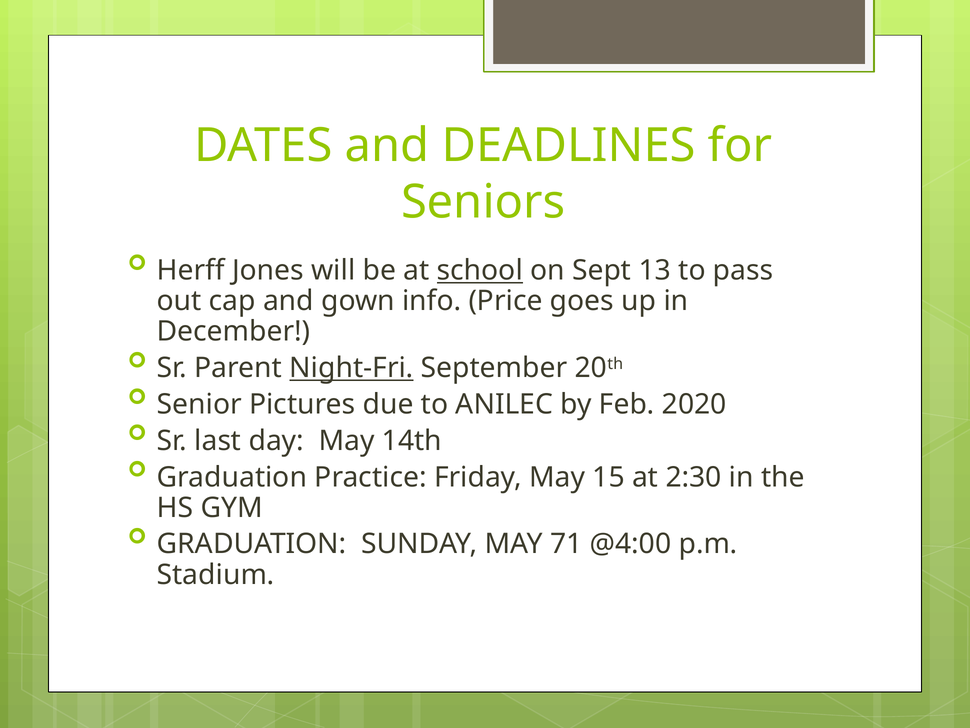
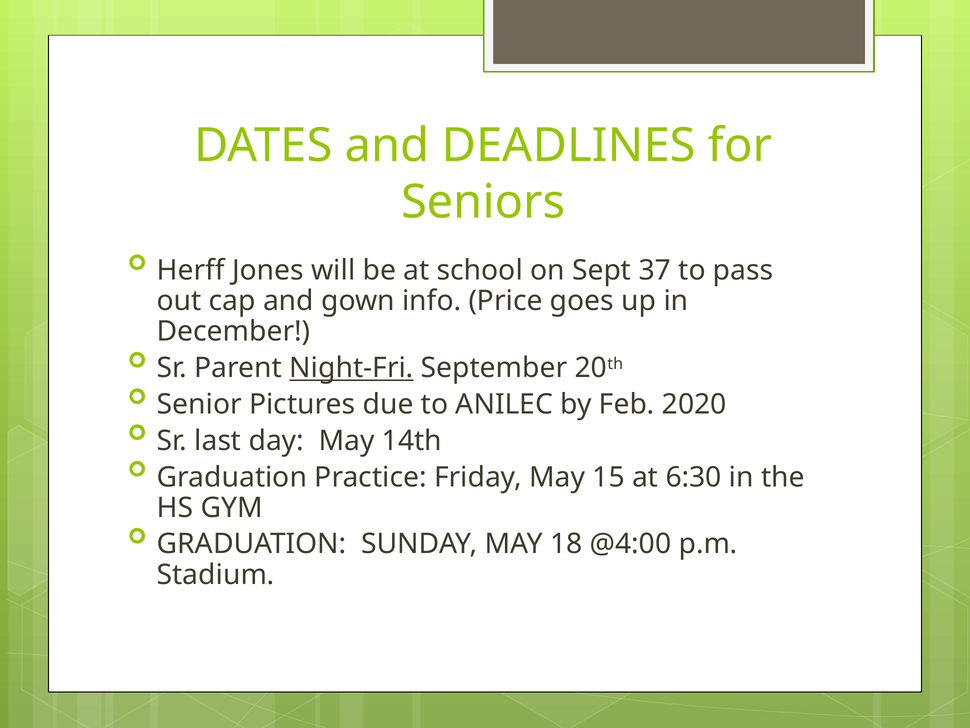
school underline: present -> none
13: 13 -> 37
2:30: 2:30 -> 6:30
71: 71 -> 18
